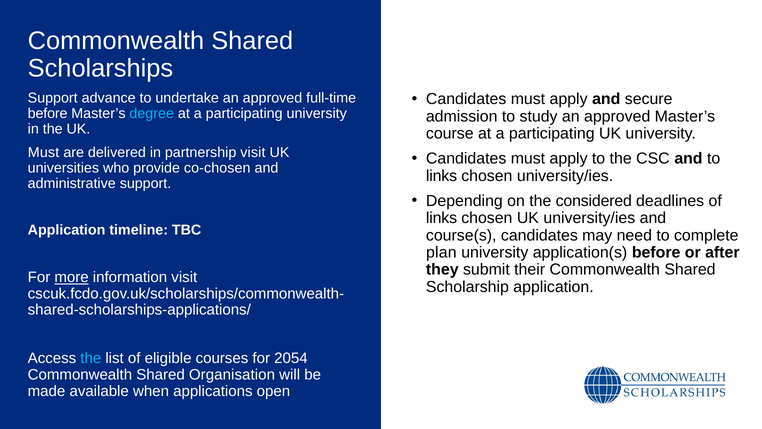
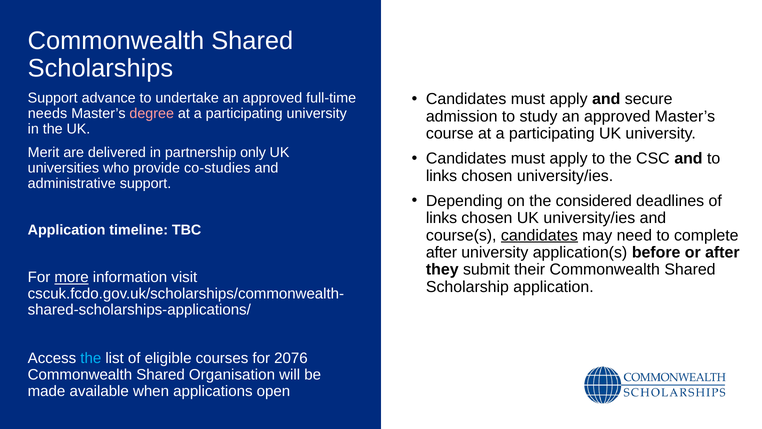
before at (48, 114): before -> needs
degree colour: light blue -> pink
Must at (44, 152): Must -> Merit
partnership visit: visit -> only
co-chosen: co-chosen -> co-studies
candidates at (539, 235) underline: none -> present
plan at (441, 252): plan -> after
2054: 2054 -> 2076
